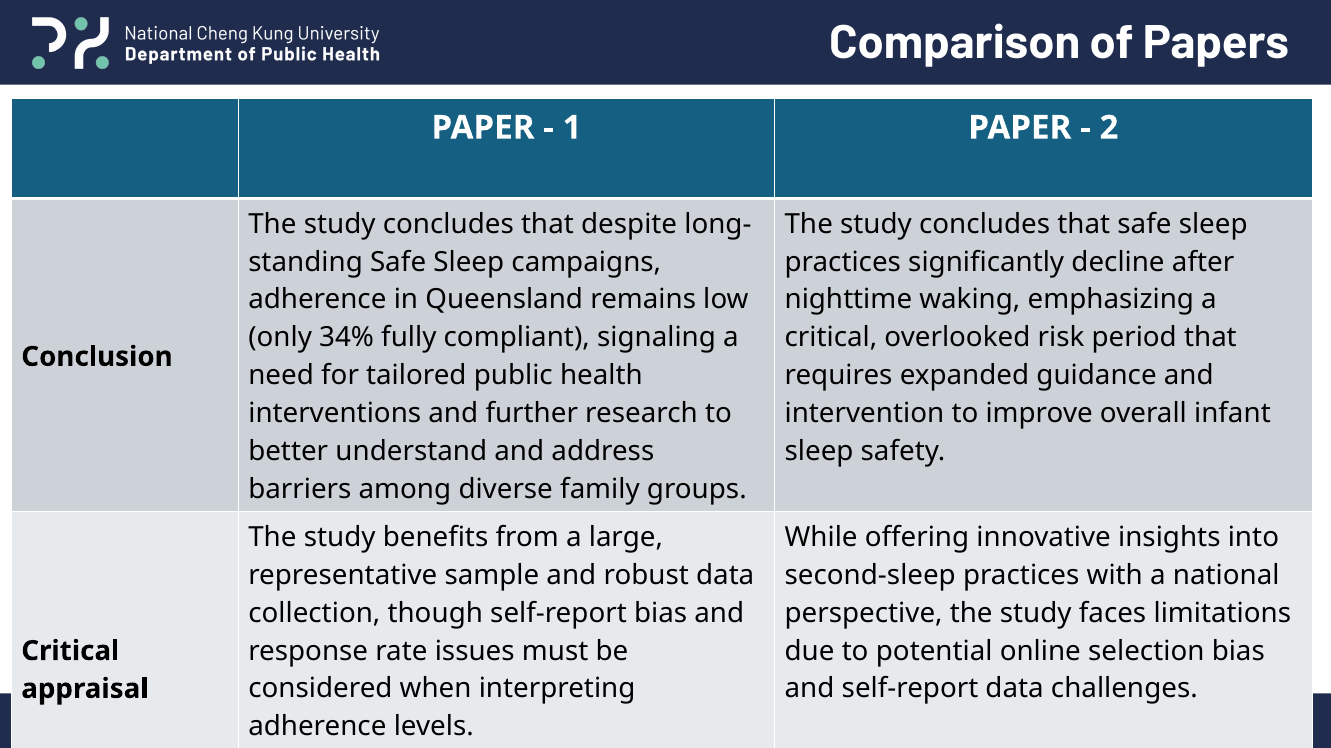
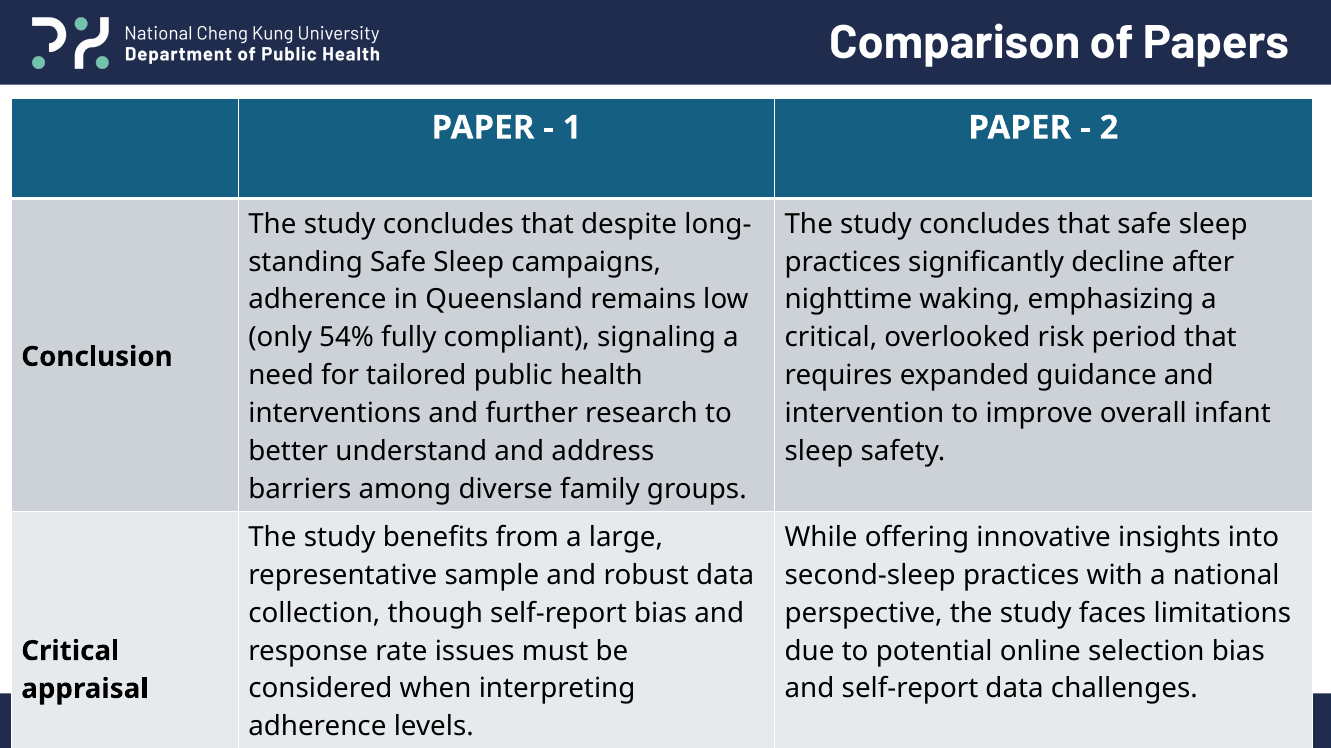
34%: 34% -> 54%
